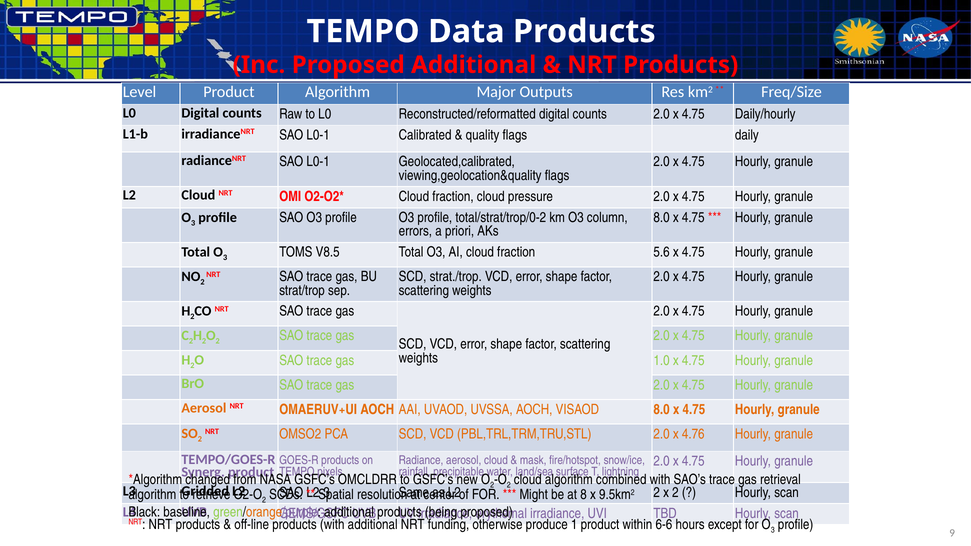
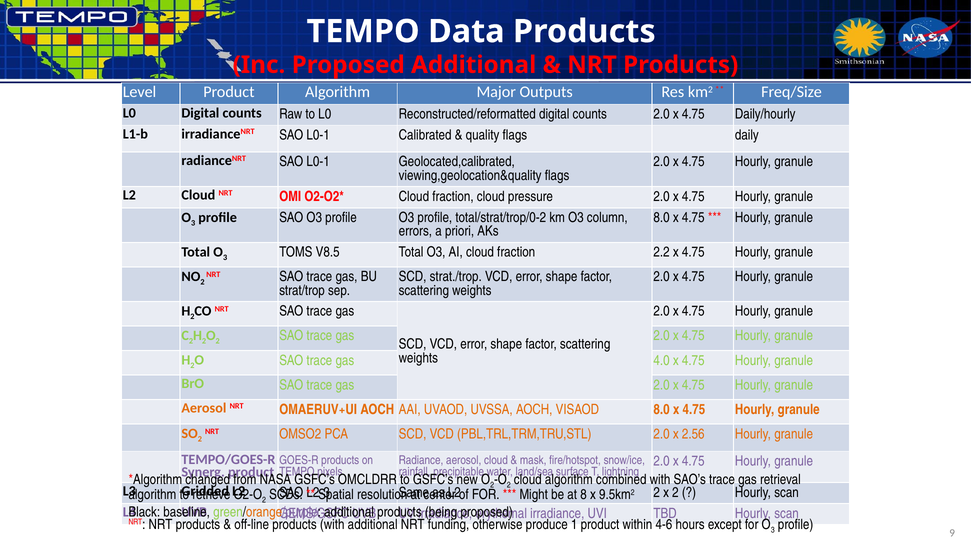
5.6: 5.6 -> 2.2
1.0: 1.0 -> 4.0
4.76: 4.76 -> 2.56
6-6: 6-6 -> 4-6
